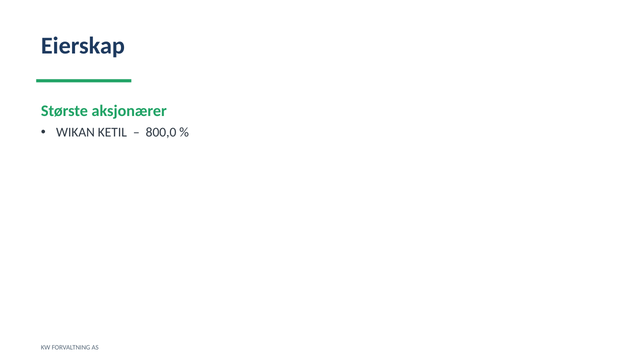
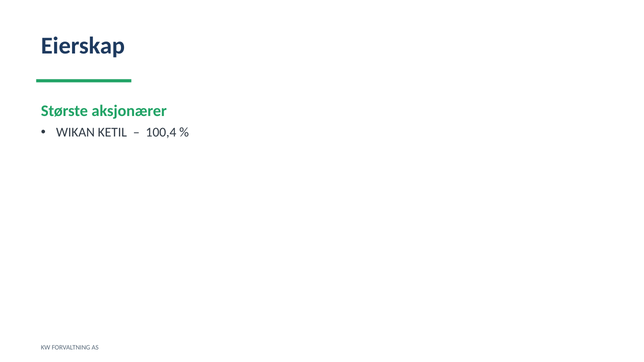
800,0: 800,0 -> 100,4
